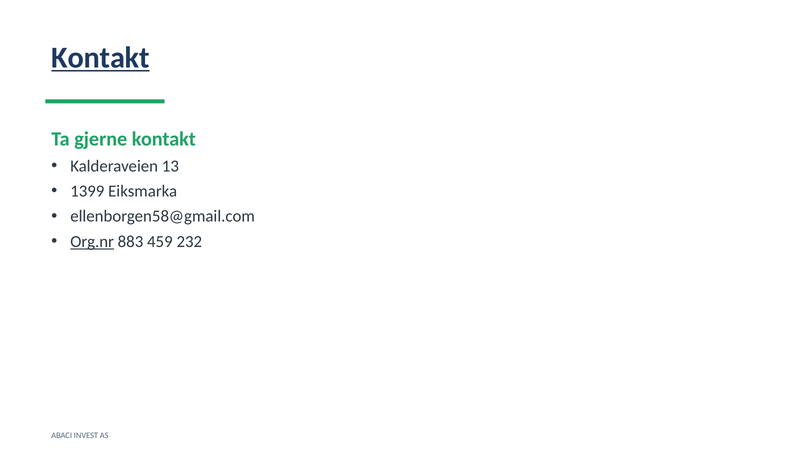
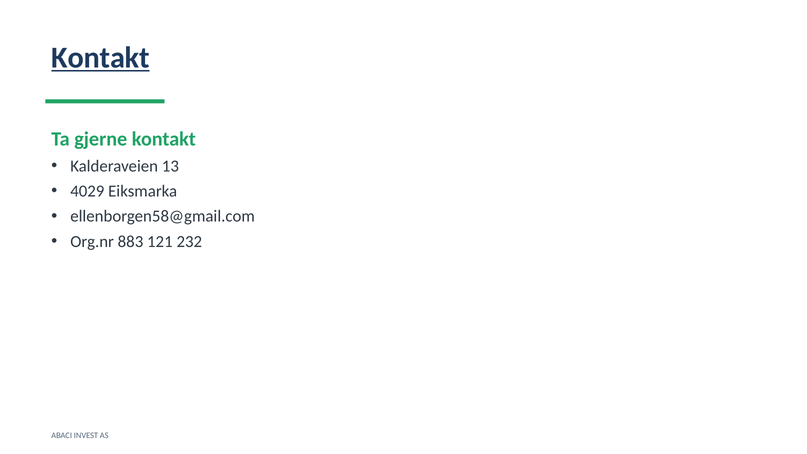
1399: 1399 -> 4029
Org.nr underline: present -> none
459: 459 -> 121
